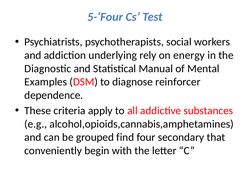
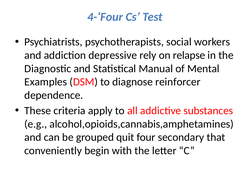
5-‘Four: 5-‘Four -> 4-‘Four
underlying: underlying -> depressive
energy: energy -> relapse
find: find -> quit
